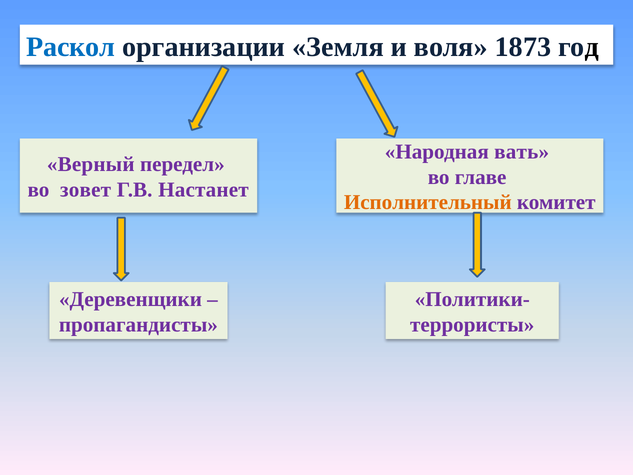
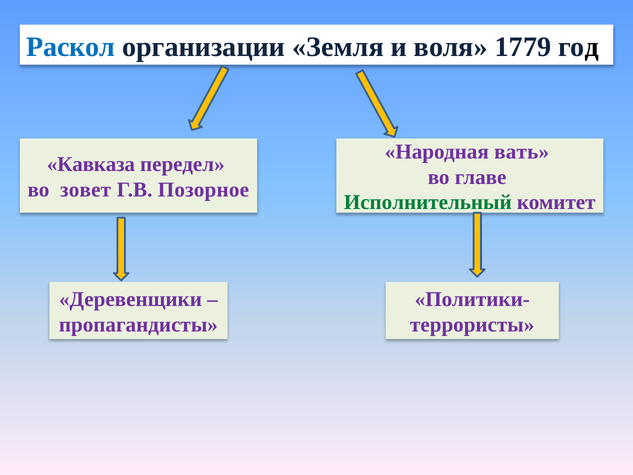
1873: 1873 -> 1779
Верный: Верный -> Кавказа
Настанет: Настанет -> Позорное
Исполнительный colour: orange -> green
